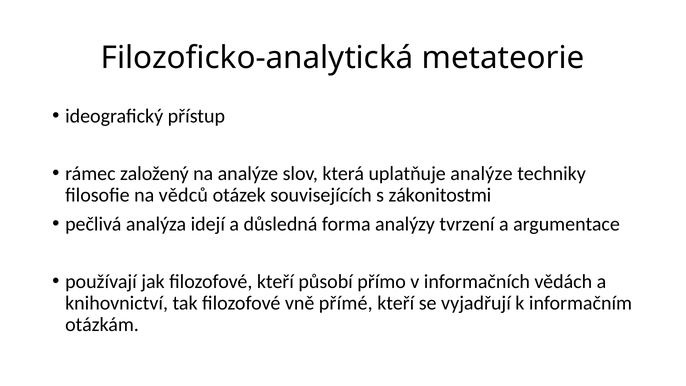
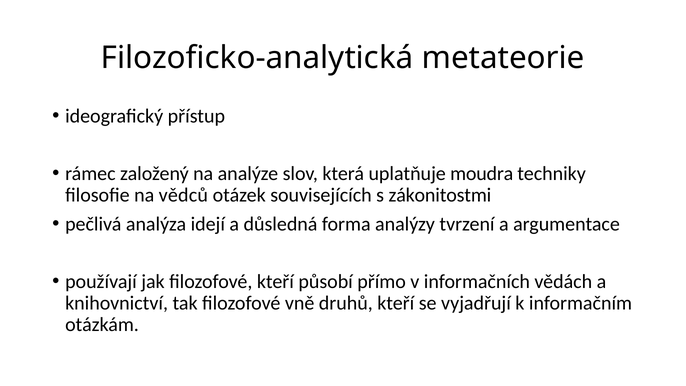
uplatňuje analýze: analýze -> moudra
přímé: přímé -> druhů
